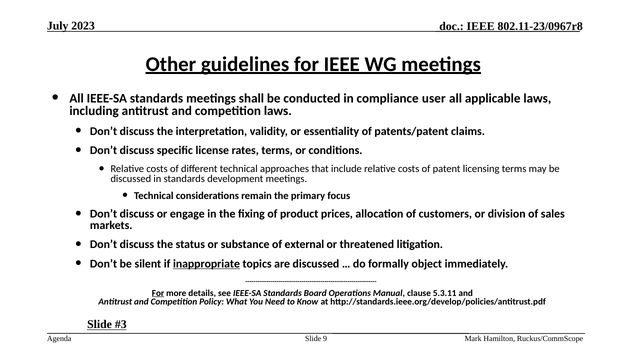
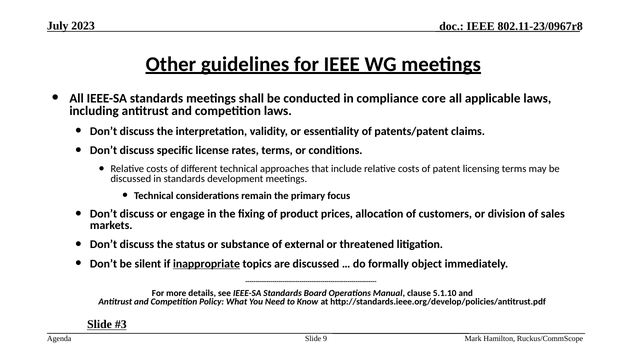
user: user -> core
For at (158, 293) underline: present -> none
5.3.11: 5.3.11 -> 5.1.10
